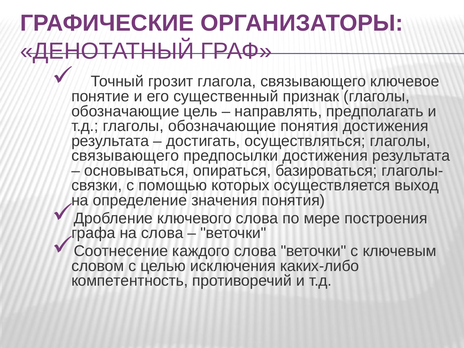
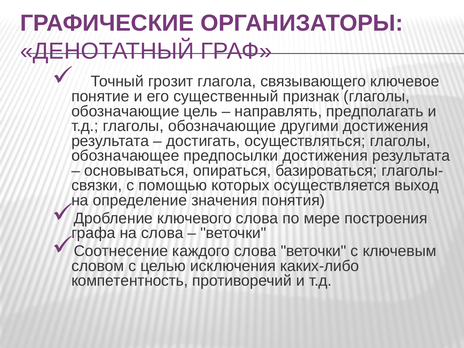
обозначающие понятия: понятия -> другими
связывающего at (125, 156): связывающего -> обозначающее
